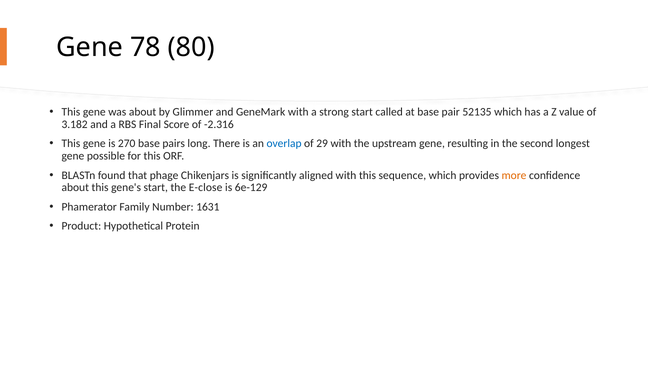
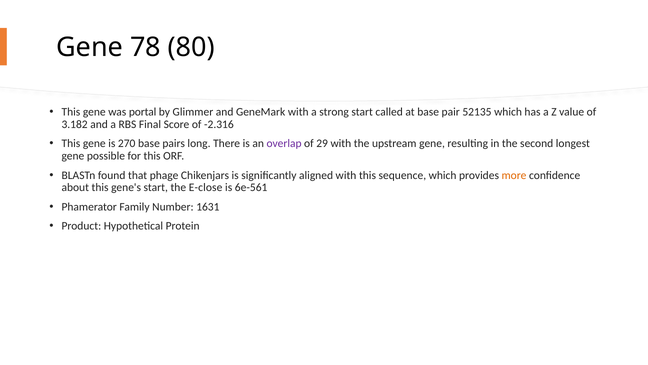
was about: about -> portal
overlap colour: blue -> purple
6e-129: 6e-129 -> 6e-561
